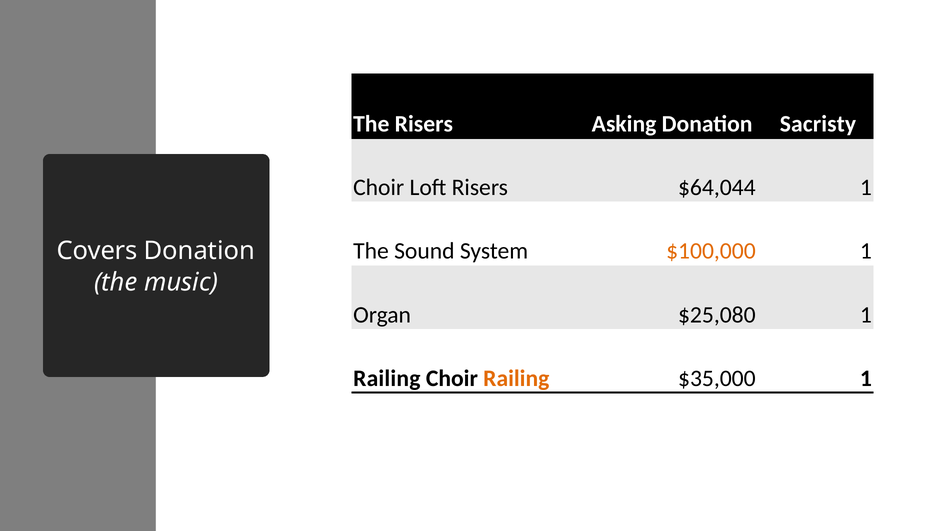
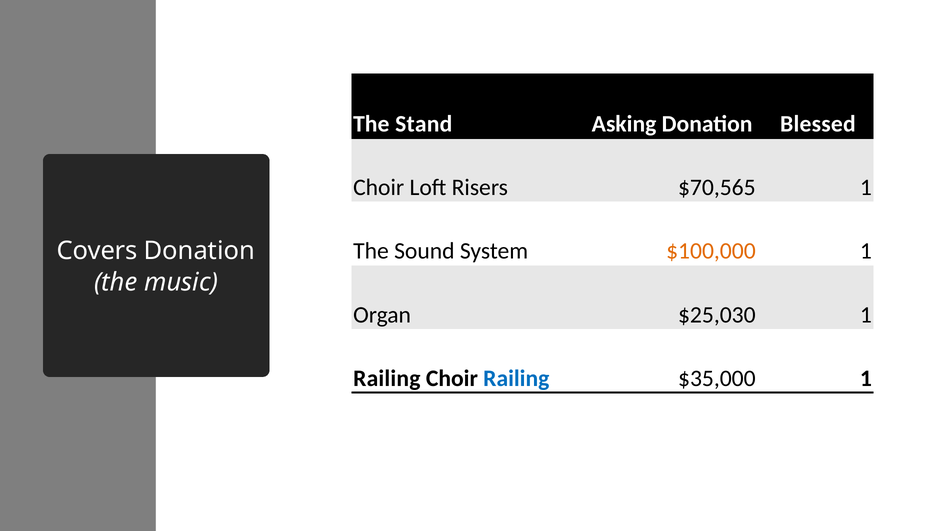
The Risers: Risers -> Stand
Sacristy: Sacristy -> Blessed
$64,044: $64,044 -> $70,565
$25,080: $25,080 -> $25,030
Railing at (516, 378) colour: orange -> blue
